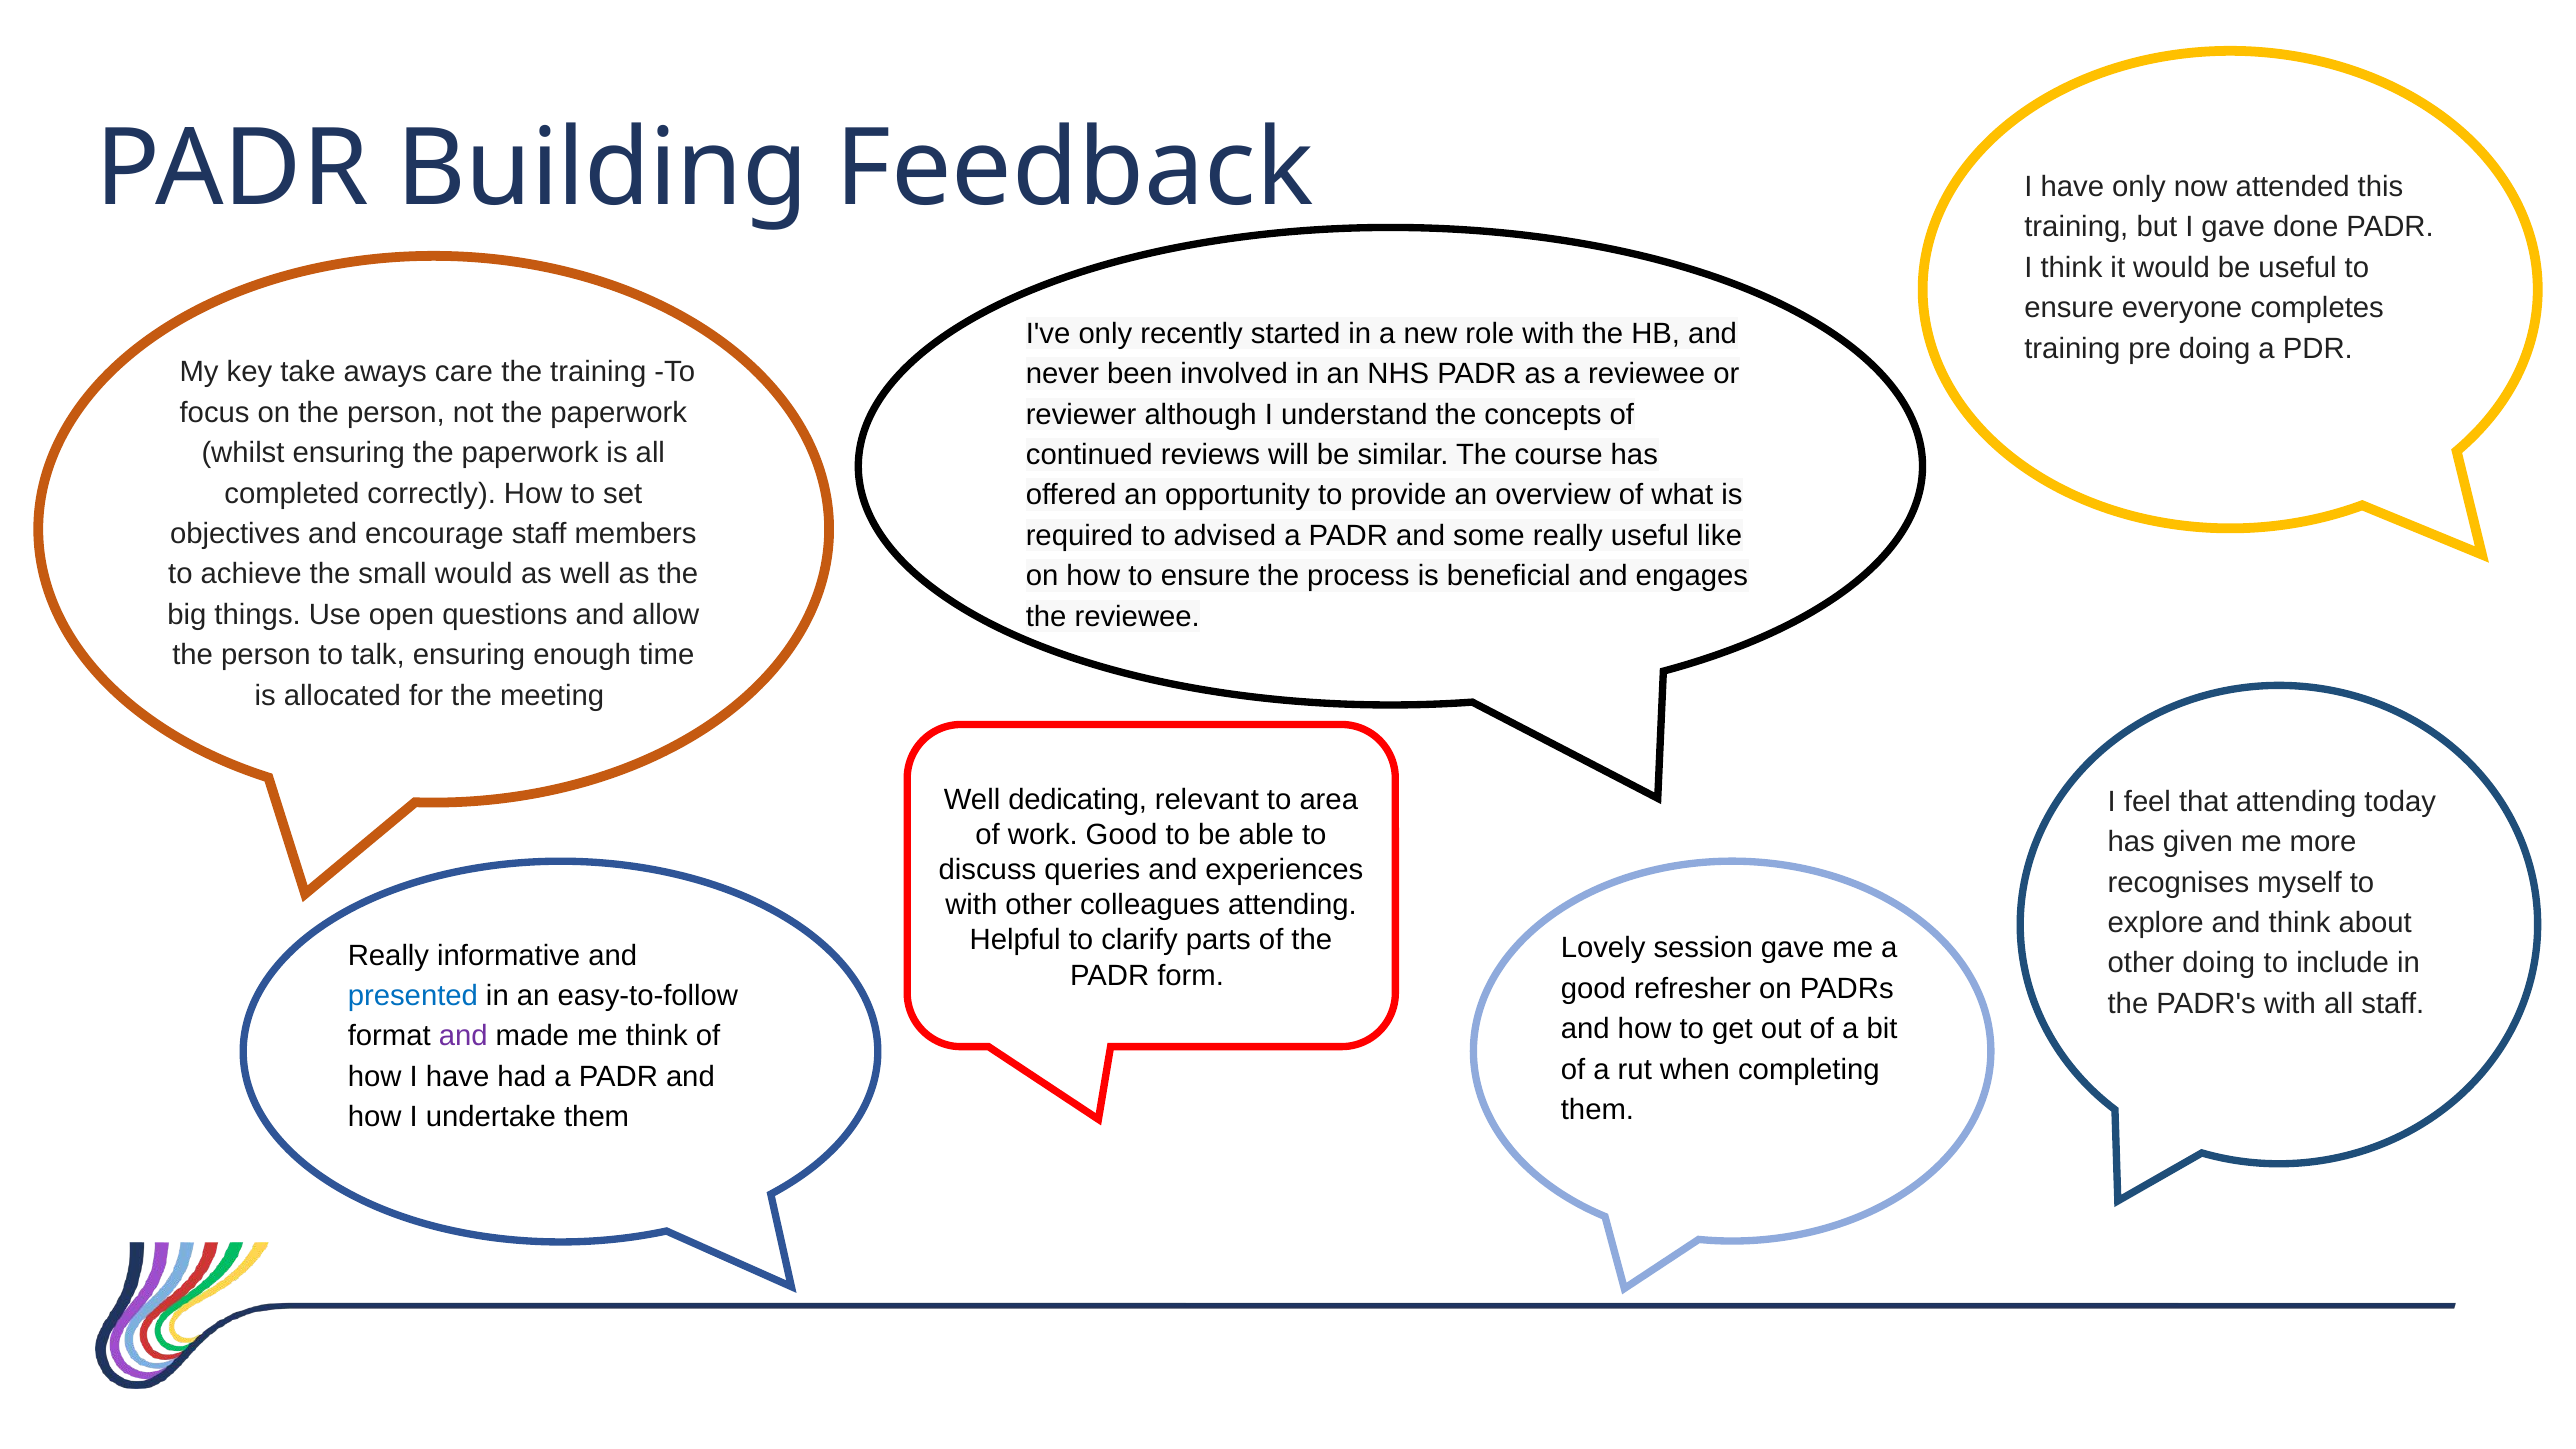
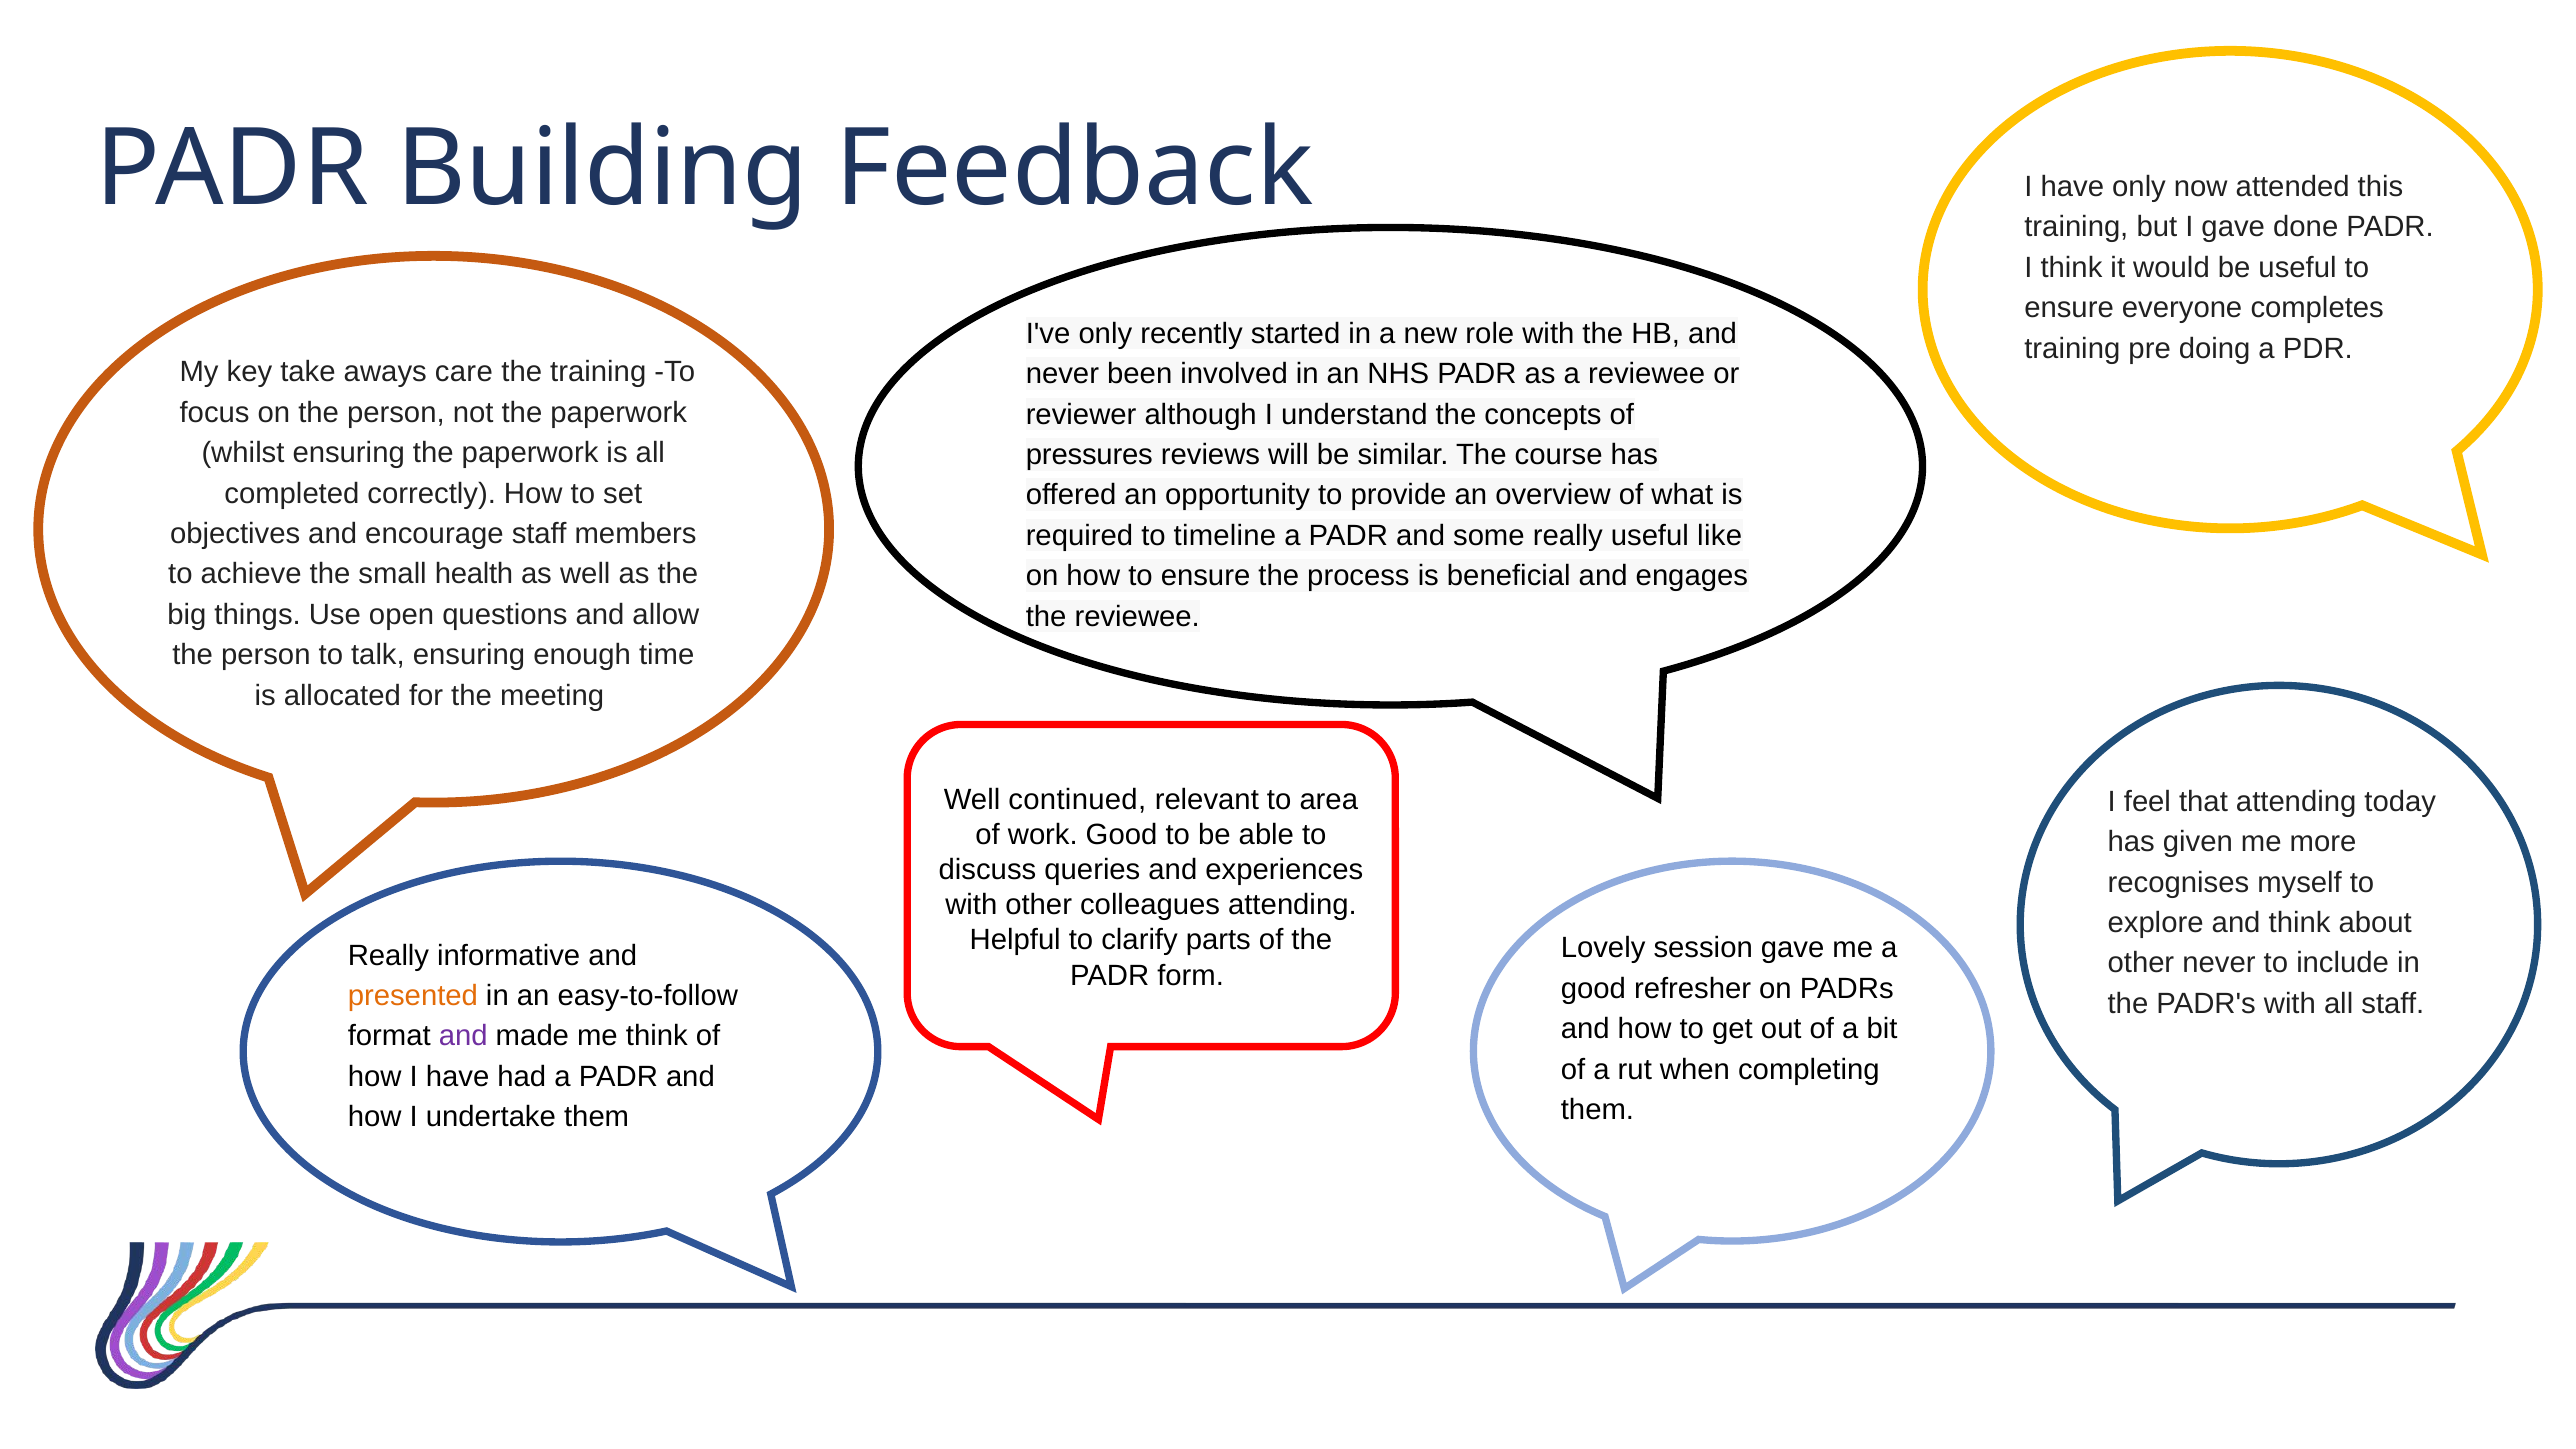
continued: continued -> pressures
advised: advised -> timeline
small would: would -> health
dedicating: dedicating -> continued
other doing: doing -> never
presented colour: blue -> orange
